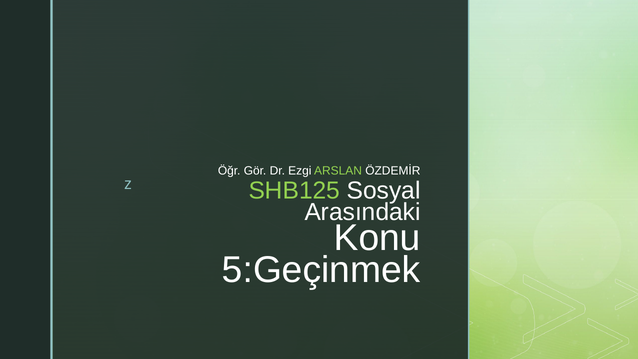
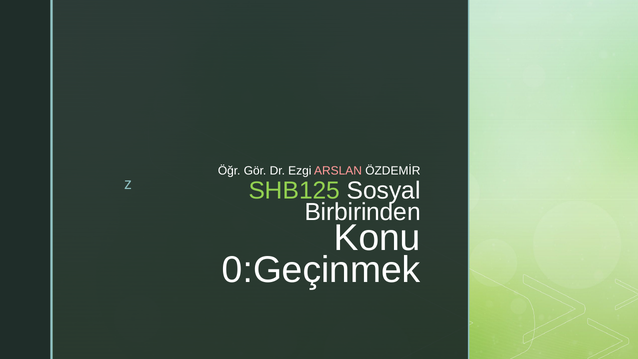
ARSLAN colour: light green -> pink
Arasındaki: Arasındaki -> Birbirinden
5:Geçinmek: 5:Geçinmek -> 0:Geçinmek
